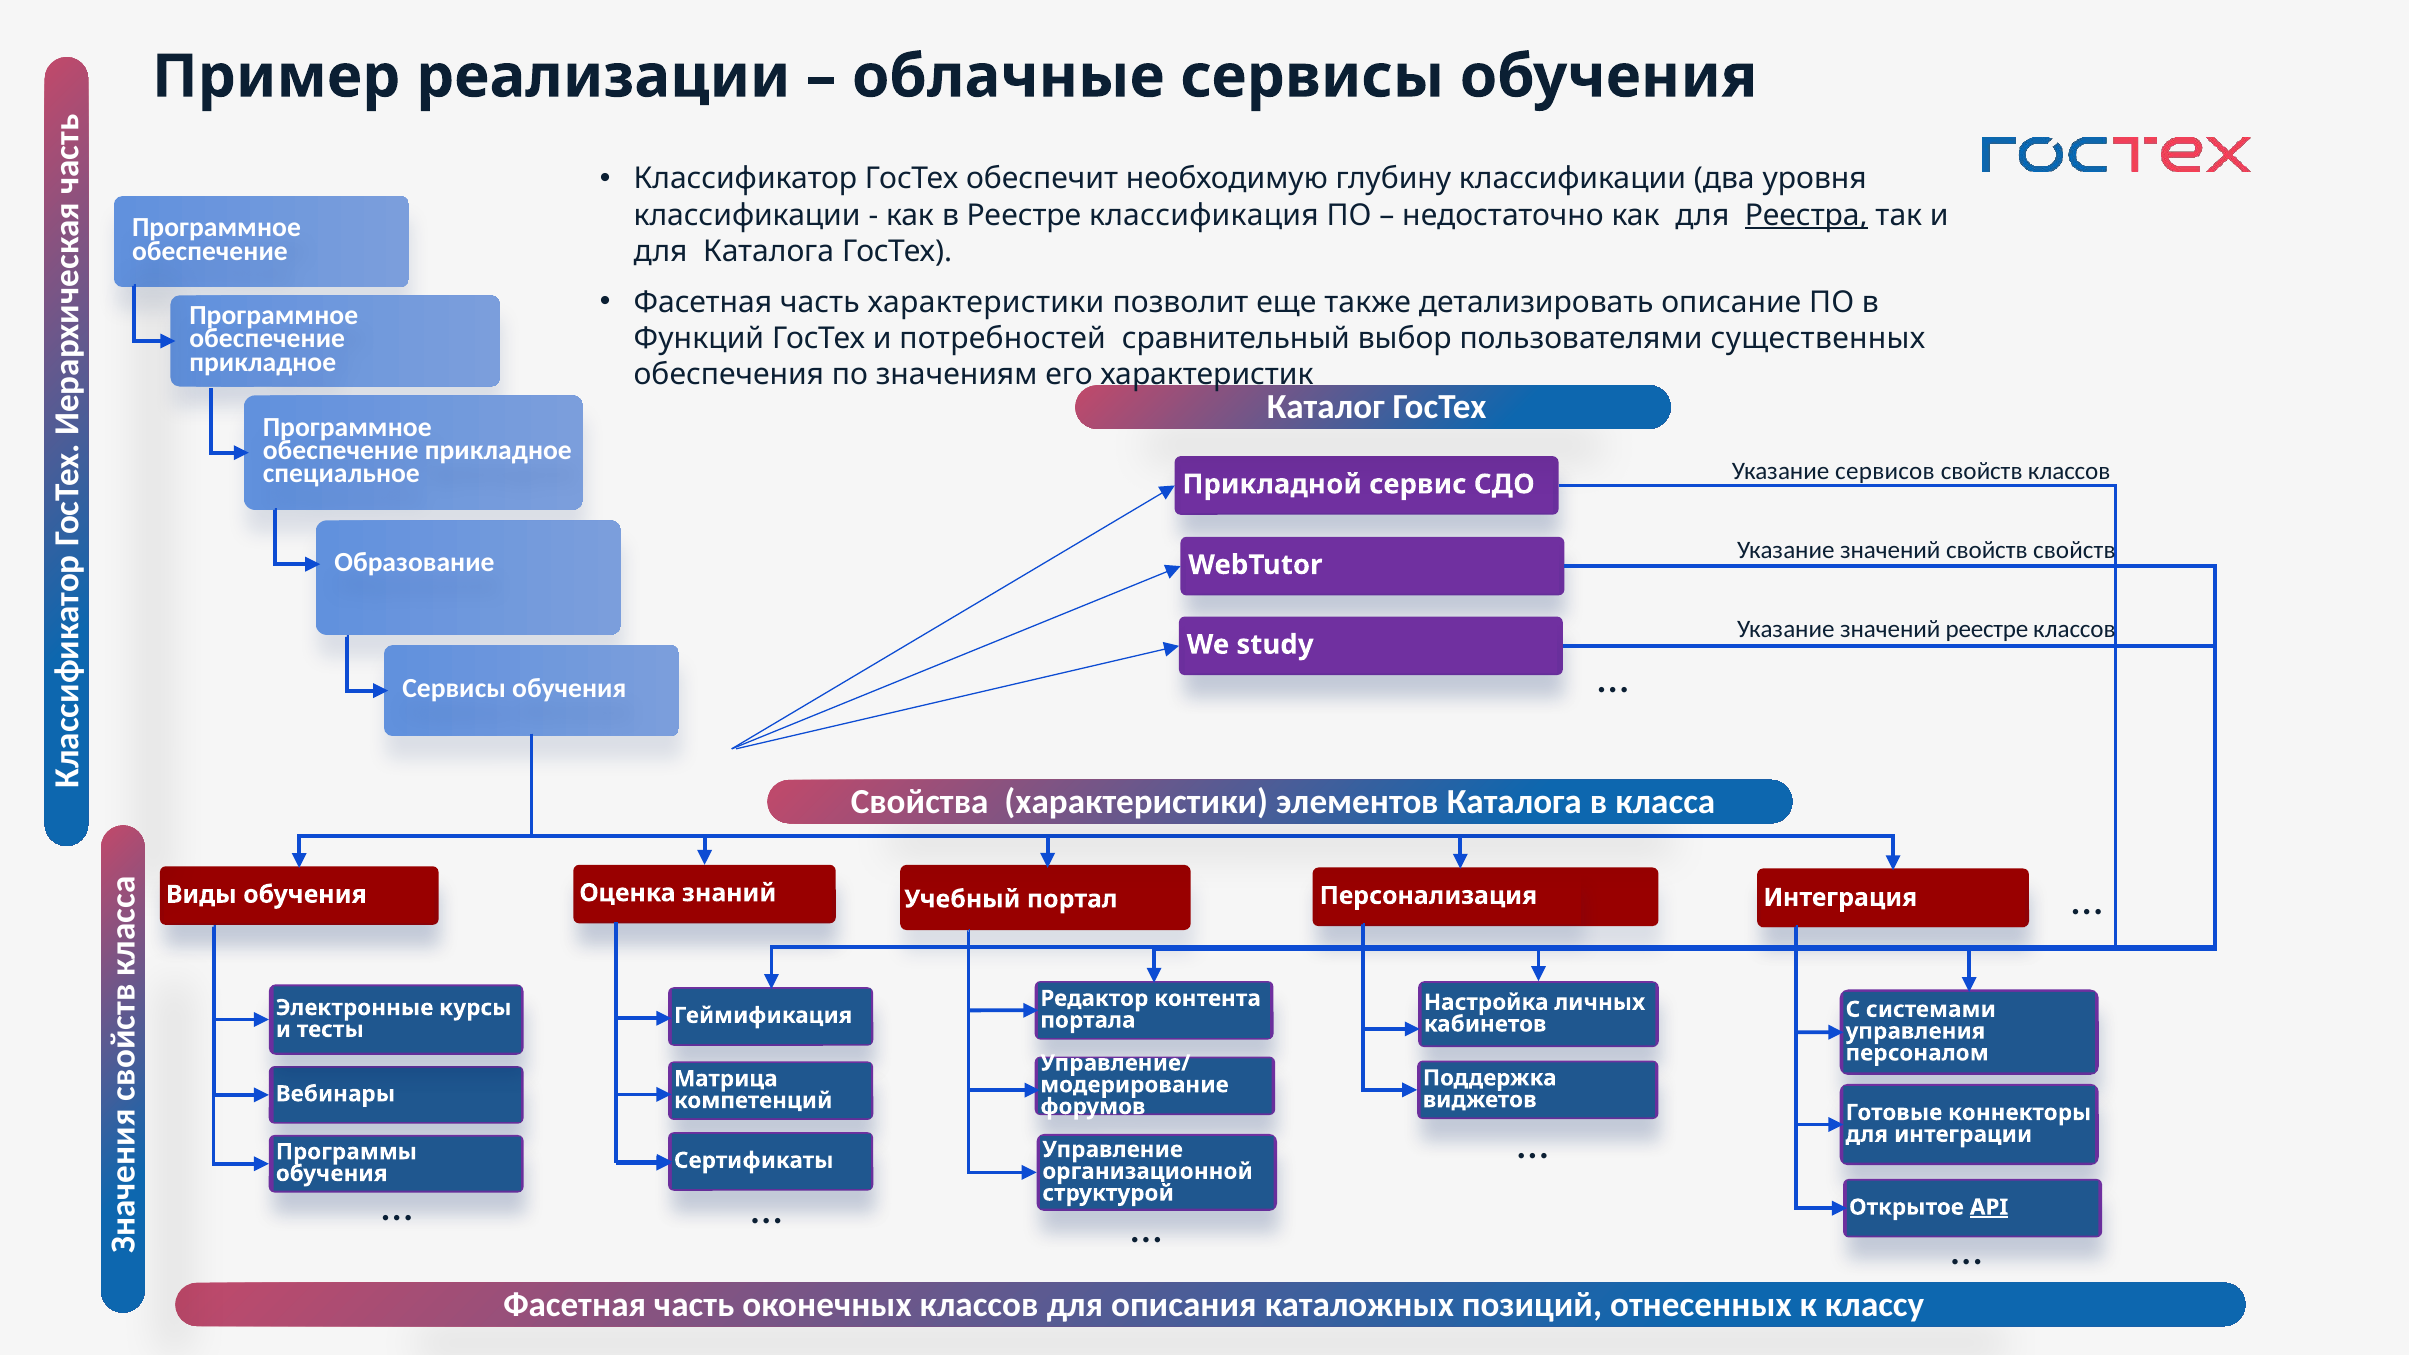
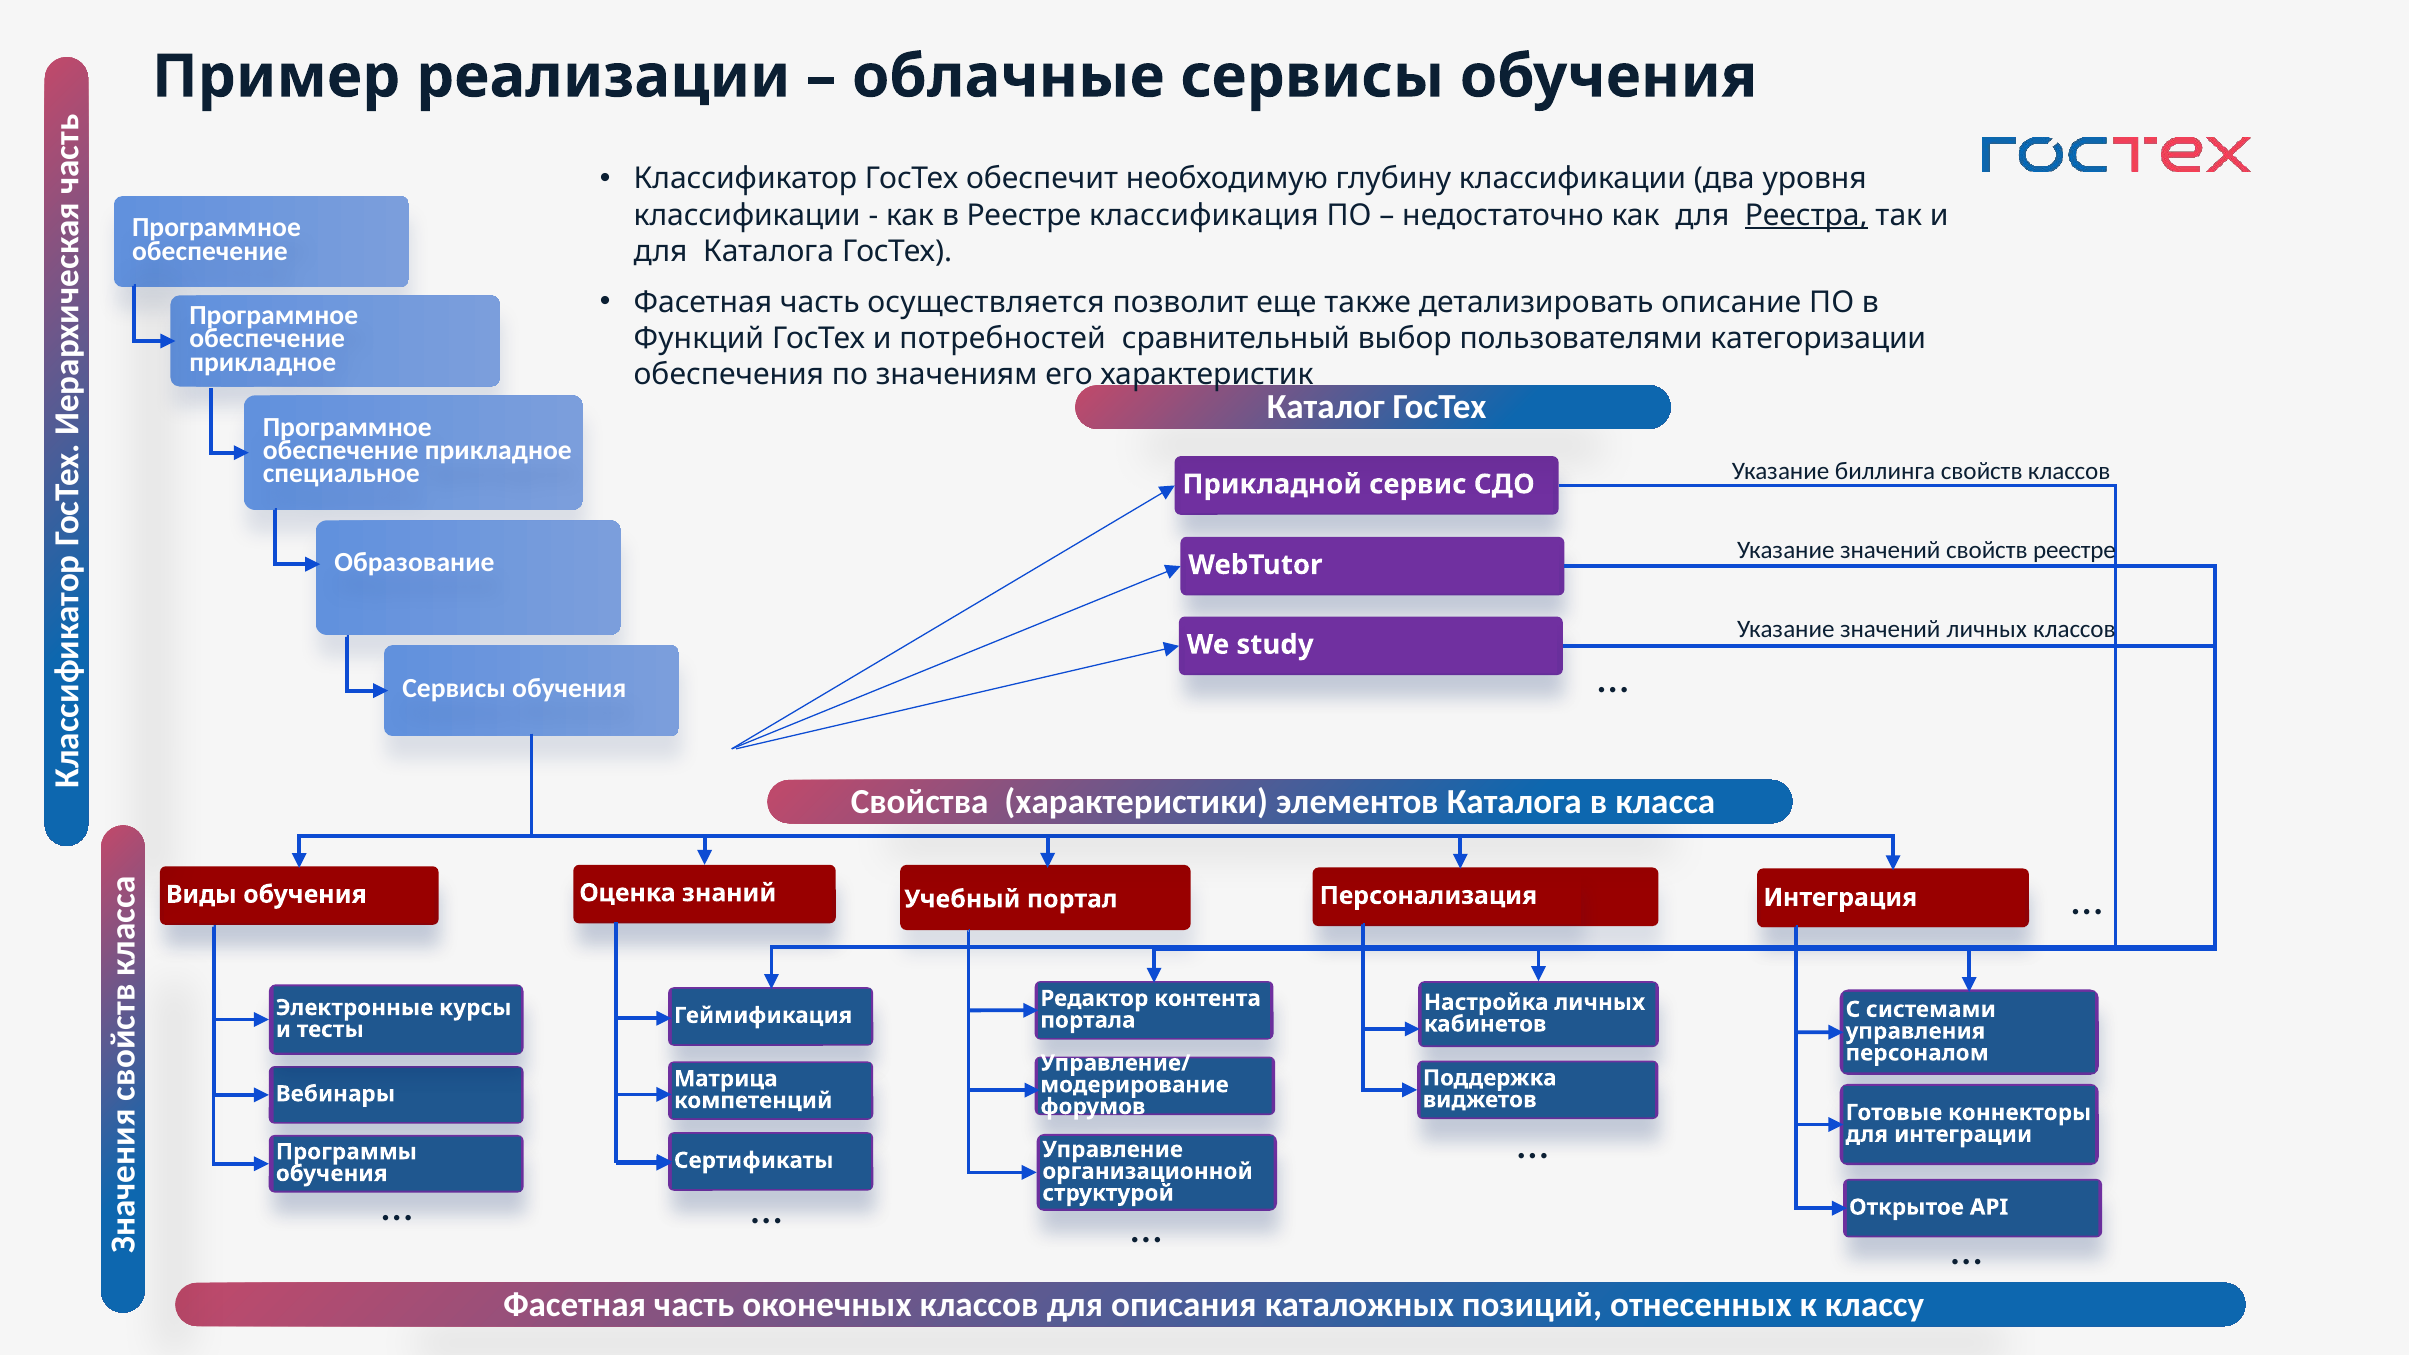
часть характеристики: характеристики -> осуществляется
существенных: существенных -> категоризации
сервисов: сервисов -> биллинга
свойств свойств: свойств -> реестре
значений реестре: реестре -> личных
API underline: present -> none
